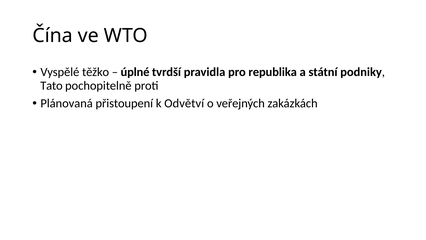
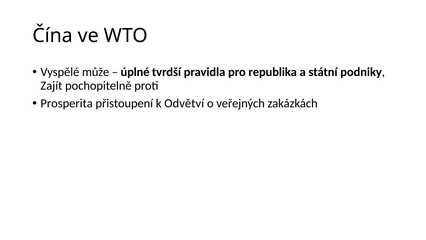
těžko: těžko -> může
Tato: Tato -> Zajít
Plánovaná: Plánovaná -> Prosperita
